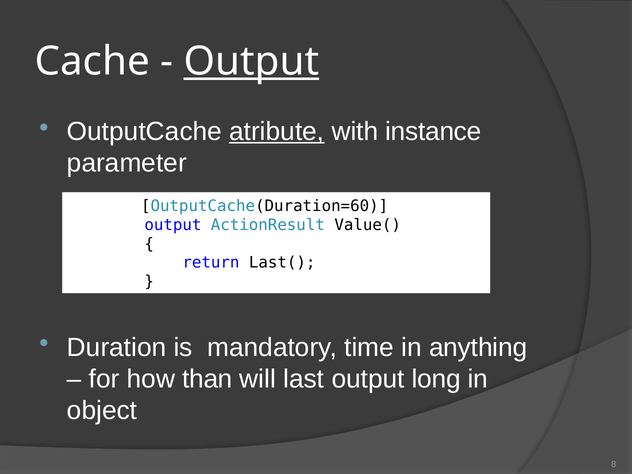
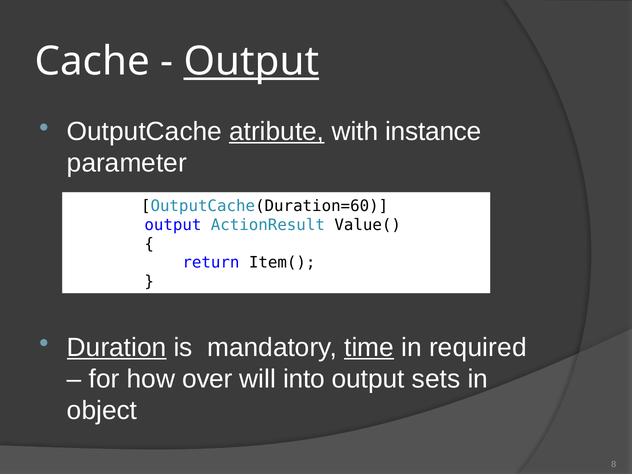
Last(: Last( -> Item(
Duration underline: none -> present
time underline: none -> present
anything: anything -> required
than: than -> over
last: last -> into
long: long -> sets
